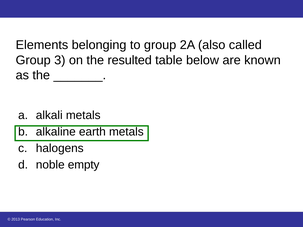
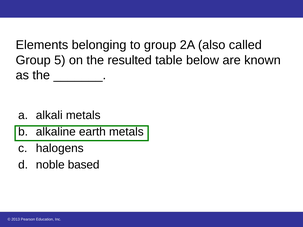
3: 3 -> 5
empty: empty -> based
